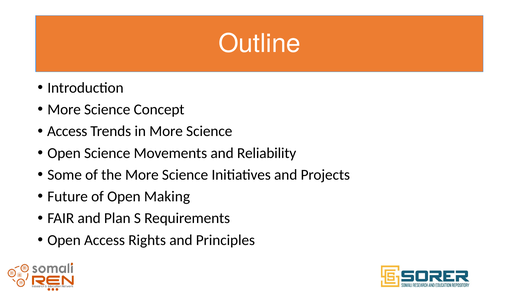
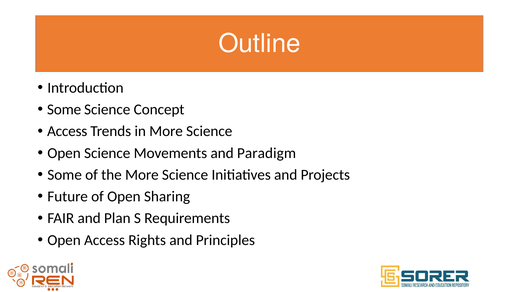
More at (64, 109): More -> Some
Reliability: Reliability -> Paradigm
Making: Making -> Sharing
